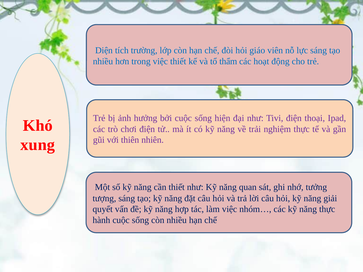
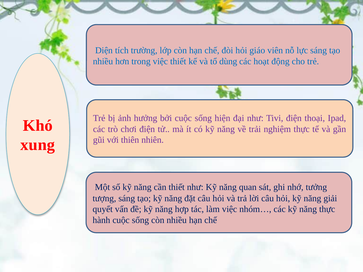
thẩm: thẩm -> dùng
